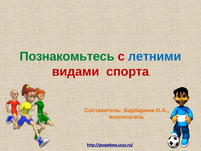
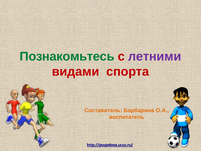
летними colour: blue -> purple
